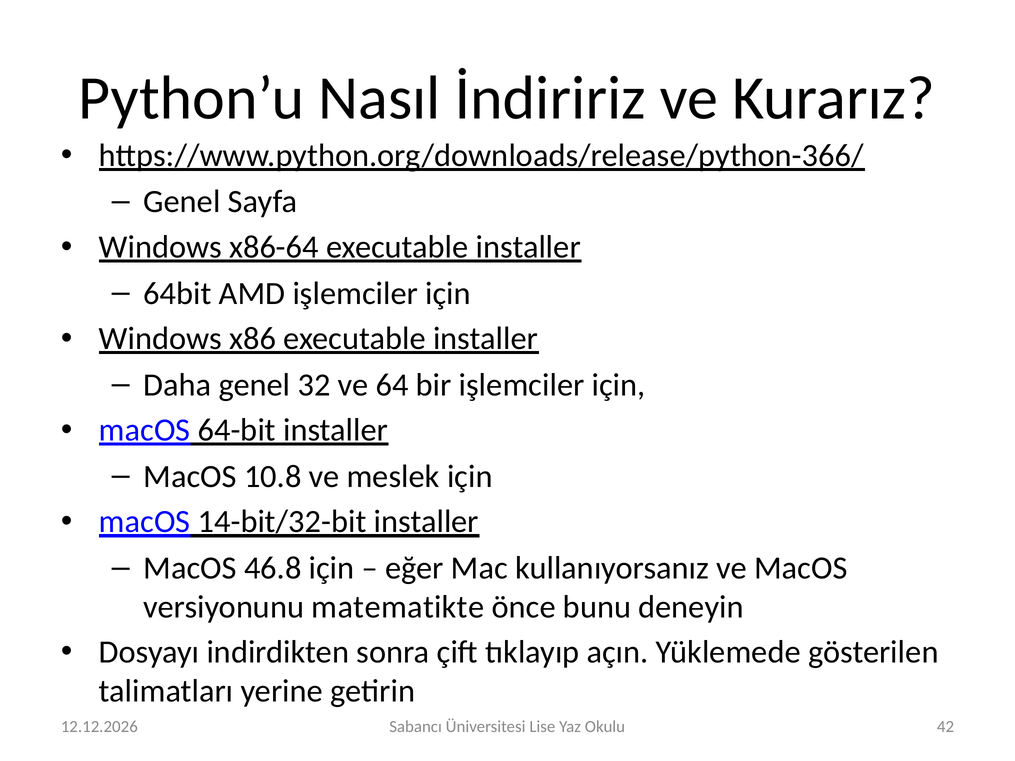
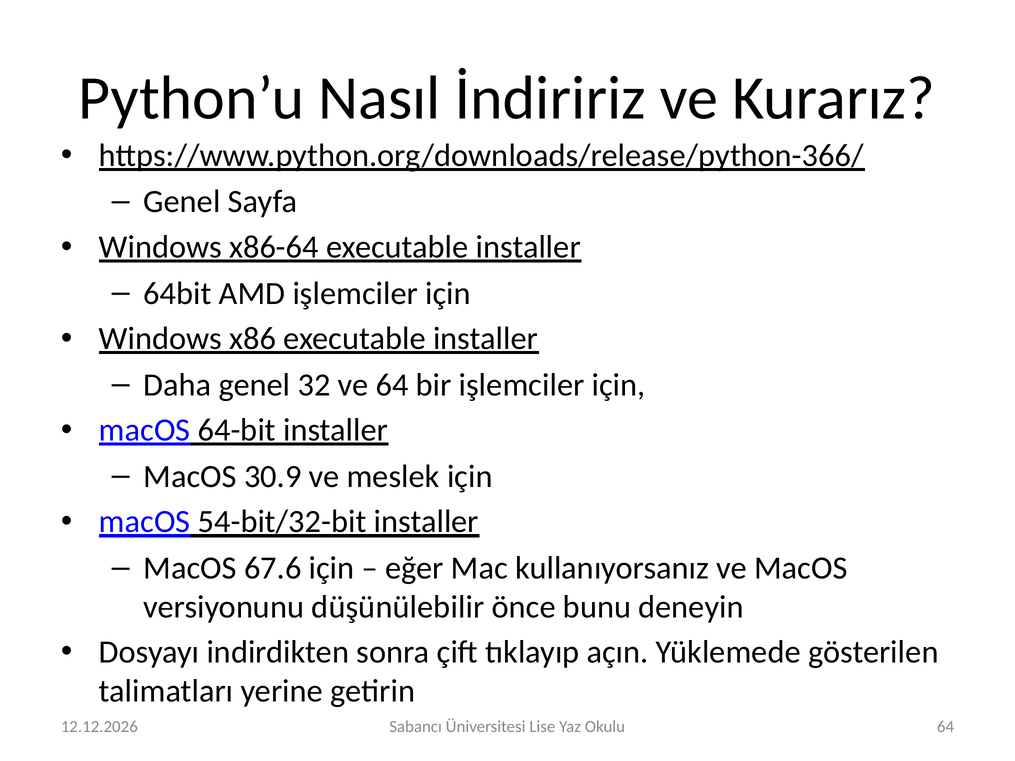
10.8: 10.8 -> 30.9
14-bit/32-bit: 14-bit/32-bit -> 54-bit/32-bit
46.8: 46.8 -> 67.6
matematikte: matematikte -> düşünülebilir
Okulu 42: 42 -> 64
